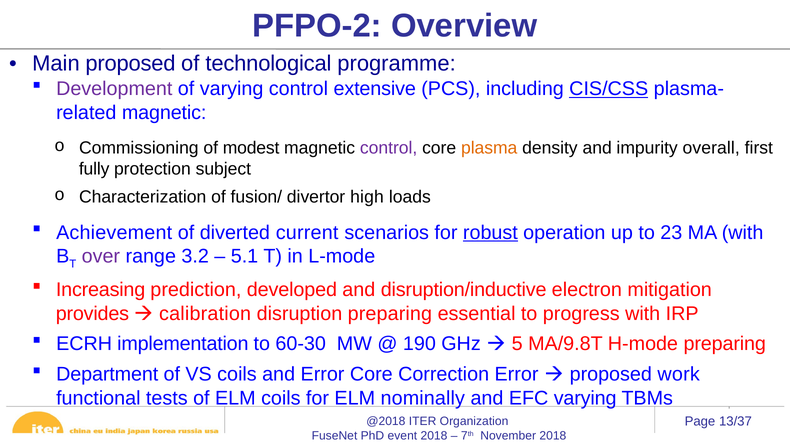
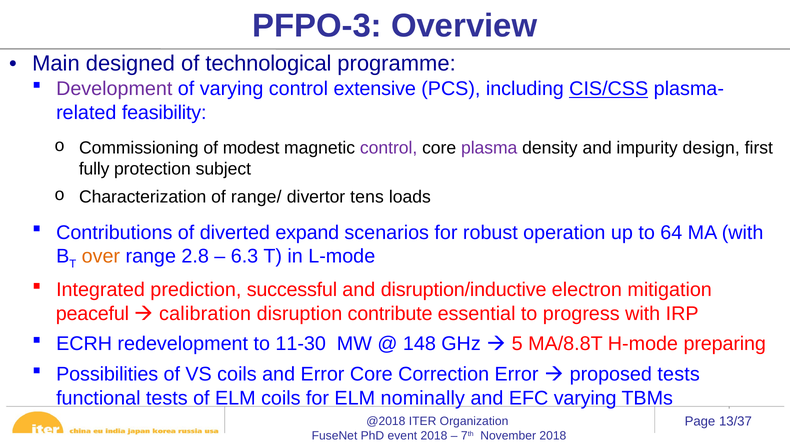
PFPO-2: PFPO-2 -> PFPO-3
Main proposed: proposed -> designed
magnetic at (164, 112): magnetic -> feasibility
plasma colour: orange -> purple
overall: overall -> design
fusion/: fusion/ -> range/
high: high -> tens
Achievement: Achievement -> Contributions
current: current -> expand
robust underline: present -> none
23: 23 -> 64
over colour: purple -> orange
3.2: 3.2 -> 2.8
5.1: 5.1 -> 6.3
Increasing: Increasing -> Integrated
developed: developed -> successful
provides: provides -> peaceful
disruption preparing: preparing -> contribute
implementation: implementation -> redevelopment
60-30: 60-30 -> 11-30
190: 190 -> 148
MA/9.8T: MA/9.8T -> MA/8.8T
Department: Department -> Possibilities
proposed work: work -> tests
